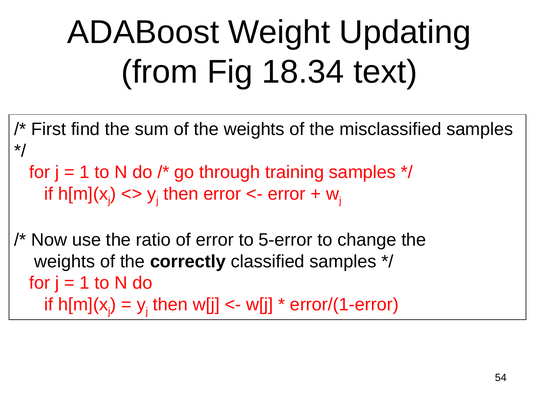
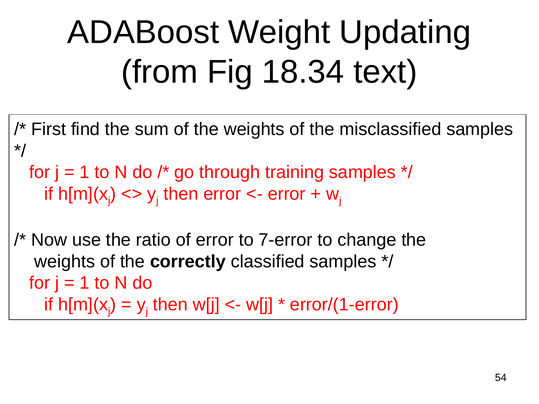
5-error: 5-error -> 7-error
